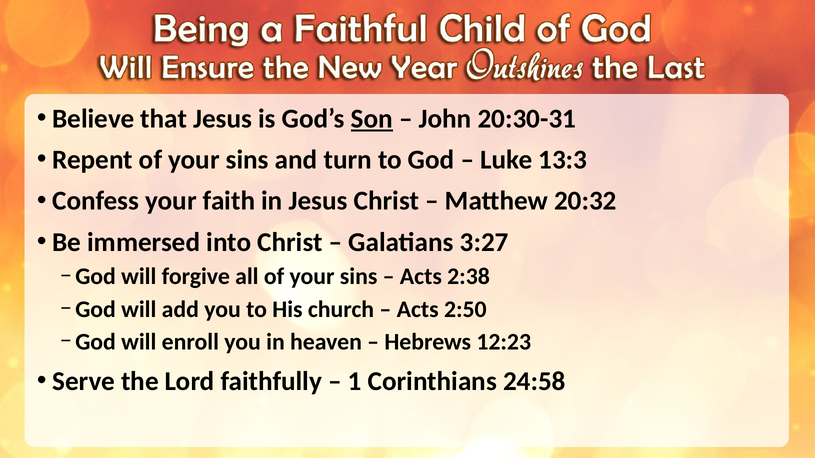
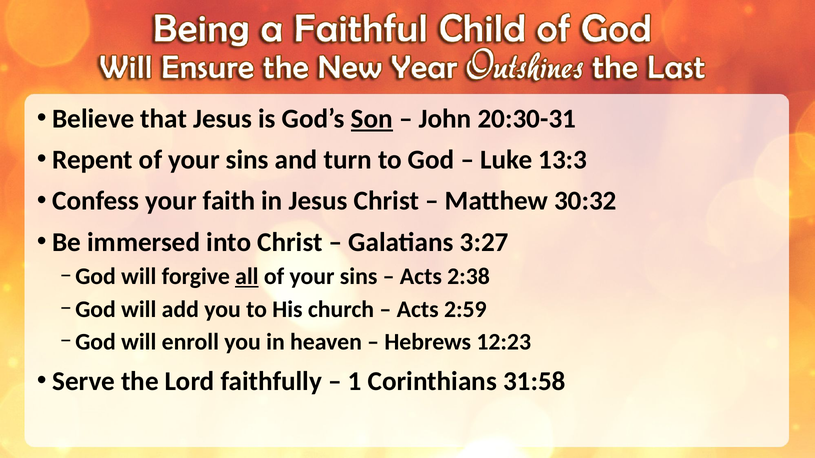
20:32: 20:32 -> 30:32
all underline: none -> present
2:50: 2:50 -> 2:59
24:58: 24:58 -> 31:58
